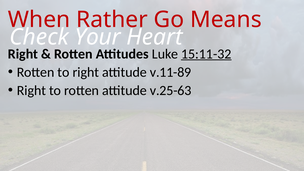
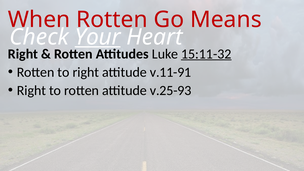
When Rather: Rather -> Rotten
Your underline: none -> present
v.11-89: v.11-89 -> v.11-91
v.25-63: v.25-63 -> v.25-93
